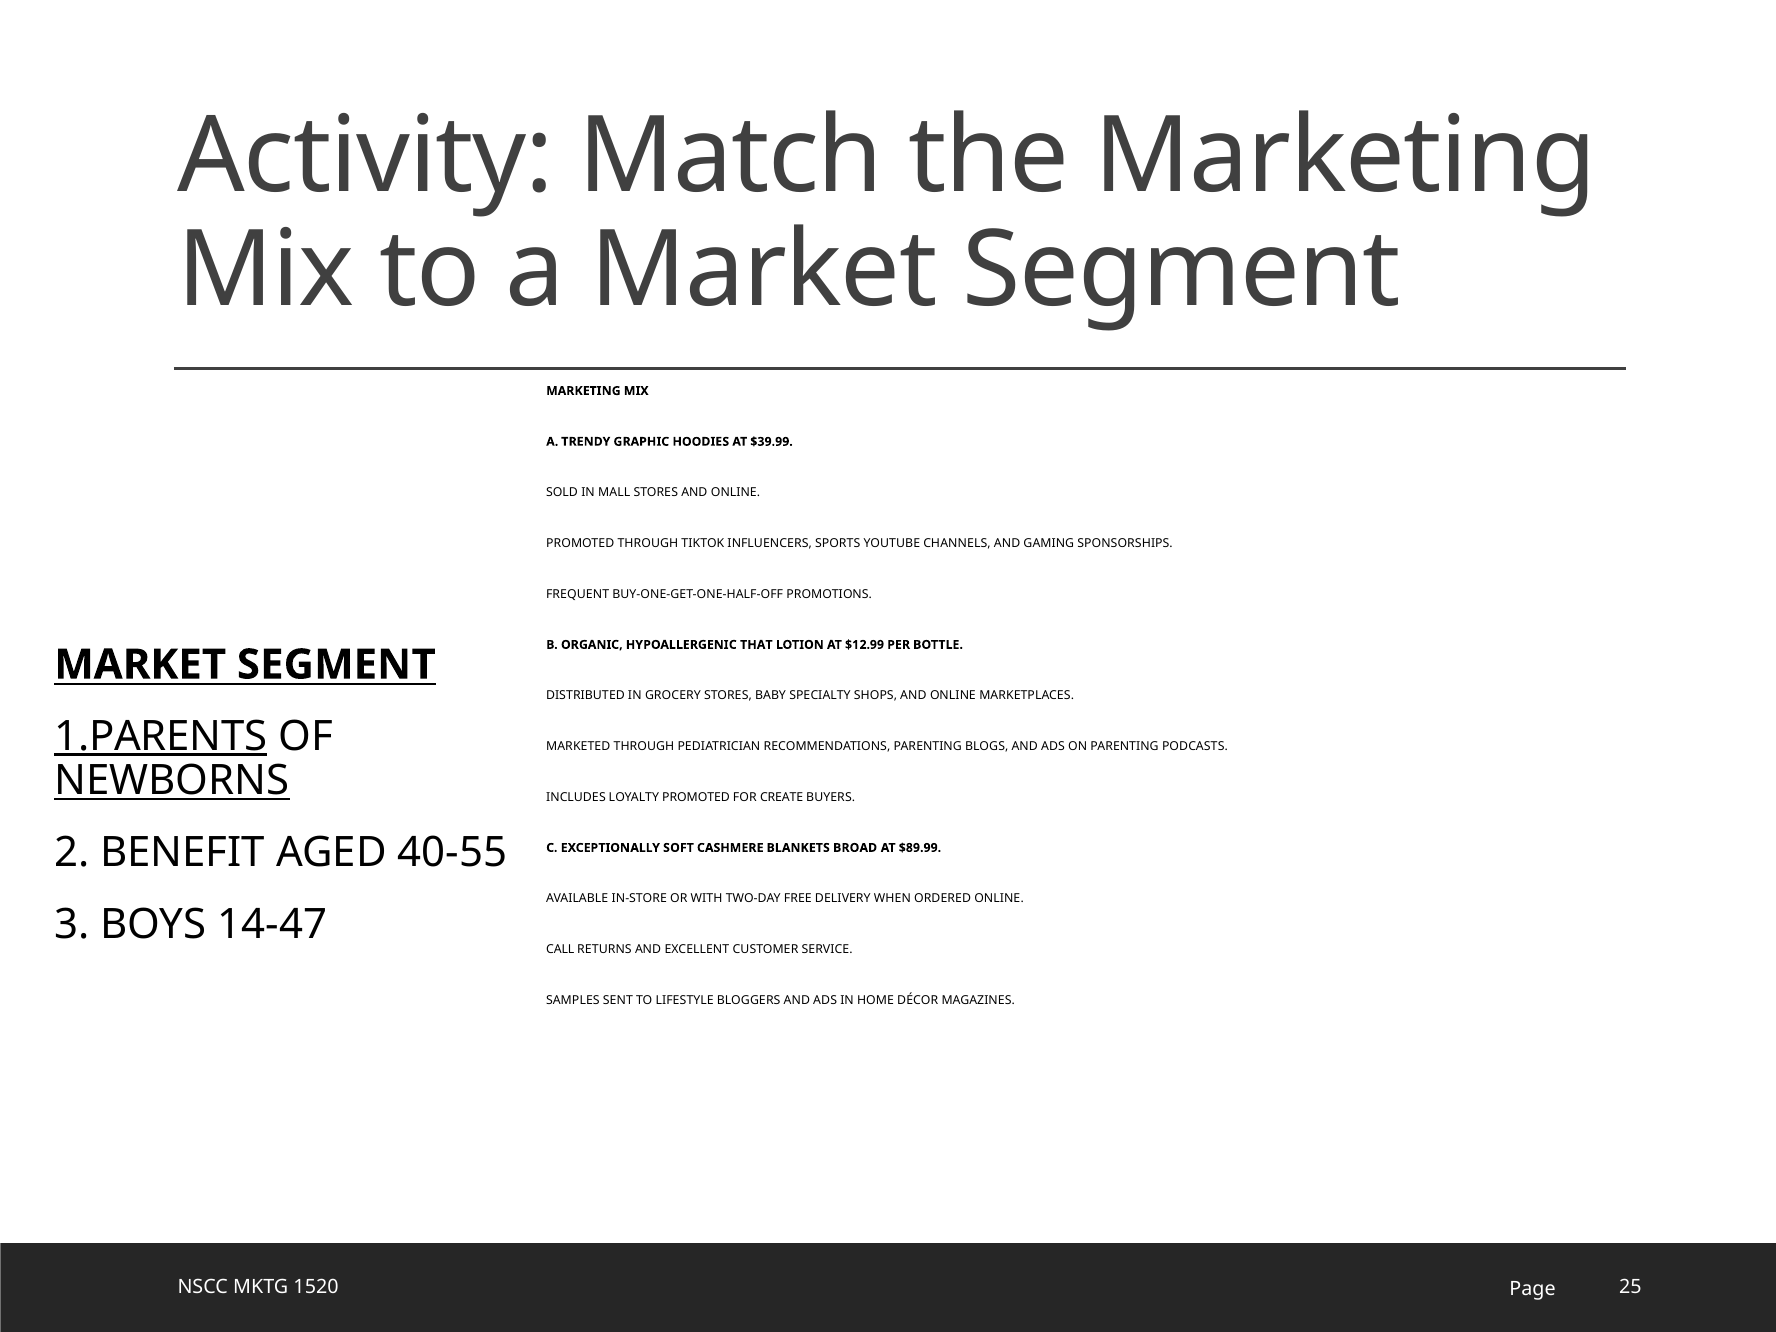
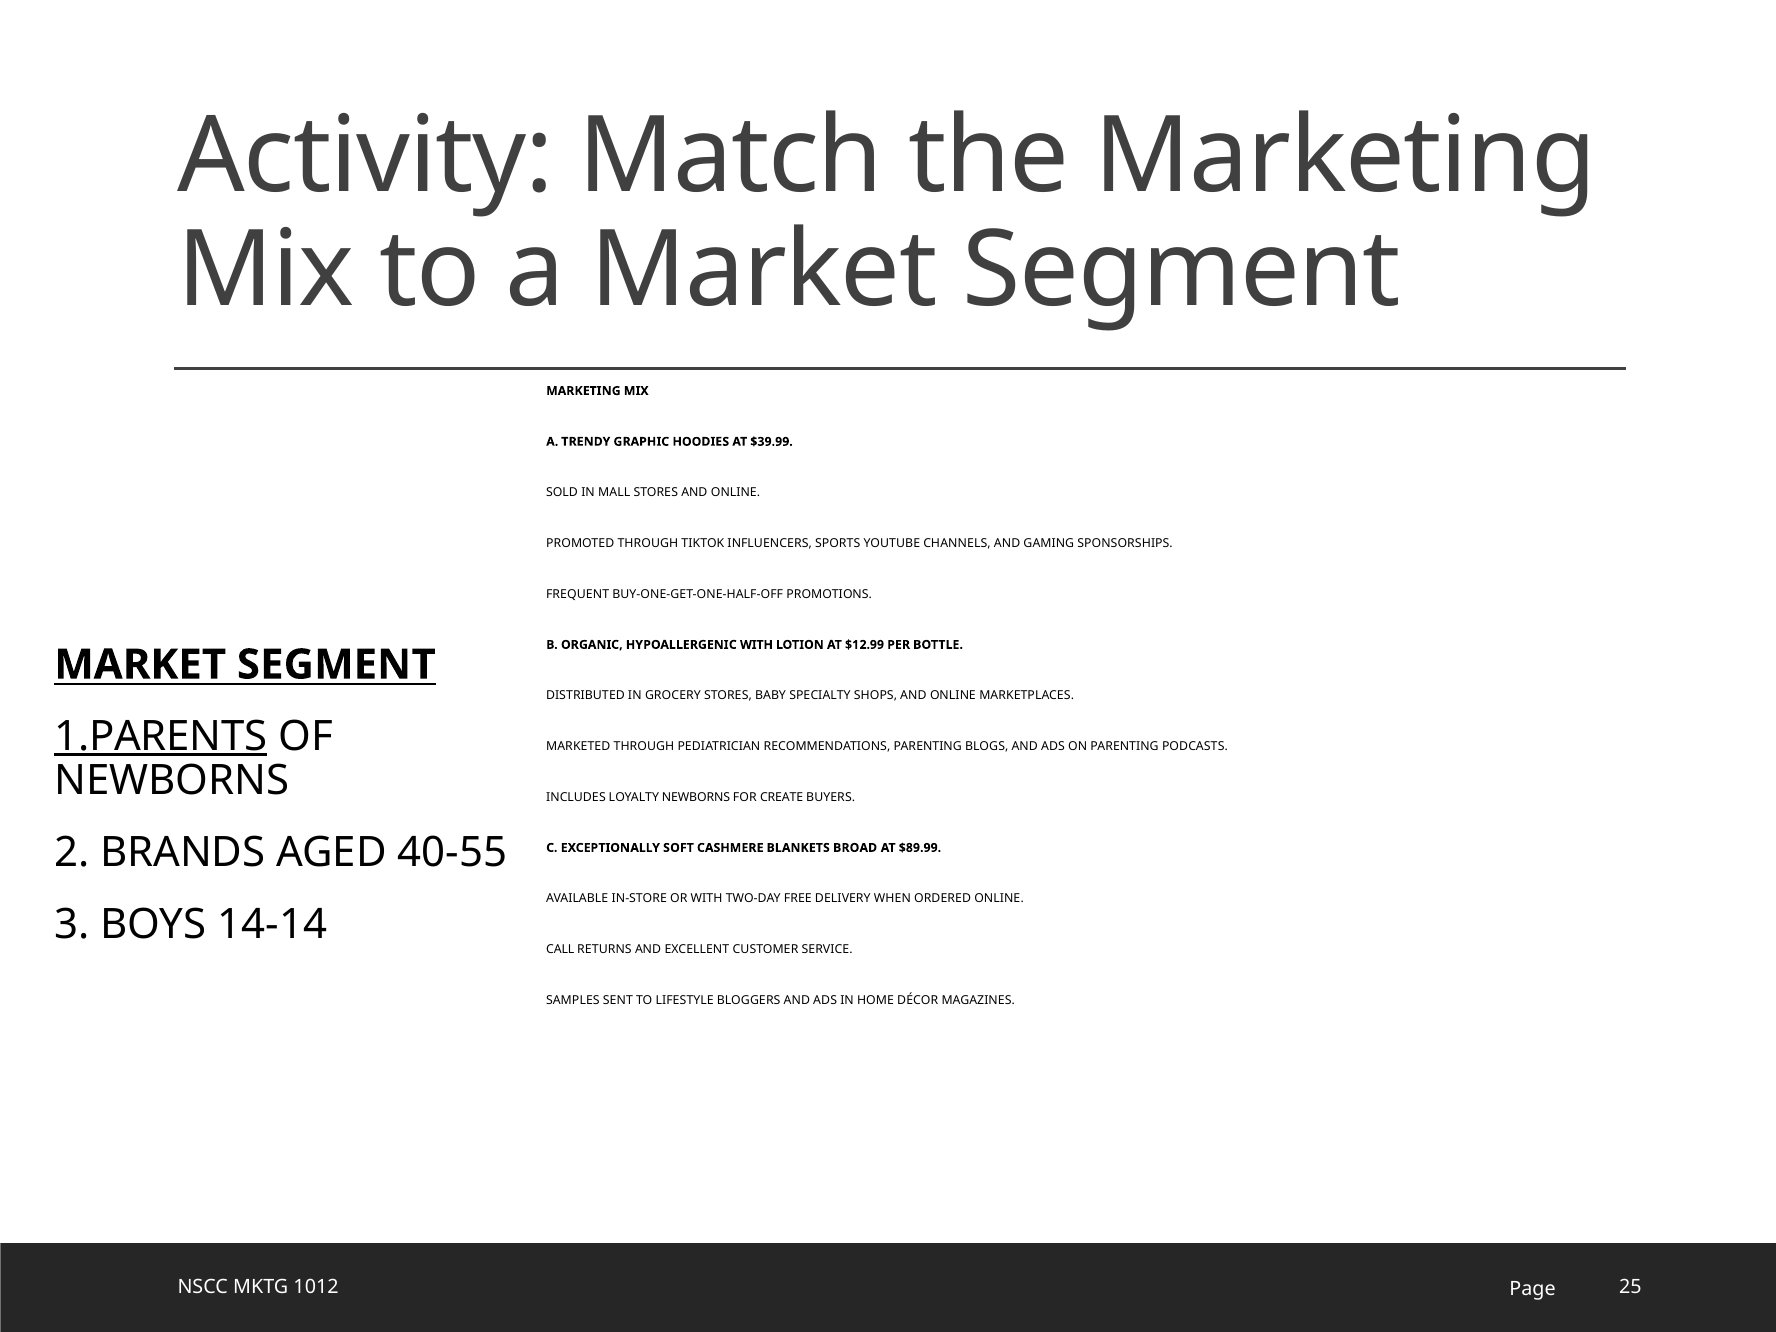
HYPOALLERGENIC THAT: THAT -> WITH
NEWBORNS at (172, 781) underline: present -> none
LOYALTY PROMOTED: PROMOTED -> NEWBORNS
BENEFIT: BENEFIT -> BRANDS
14-47: 14-47 -> 14-14
1520: 1520 -> 1012
